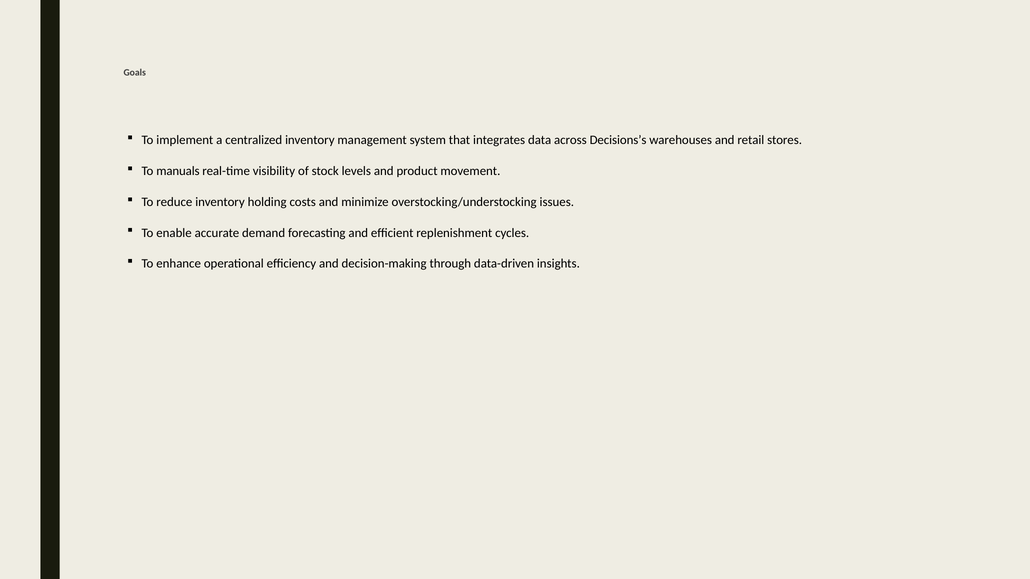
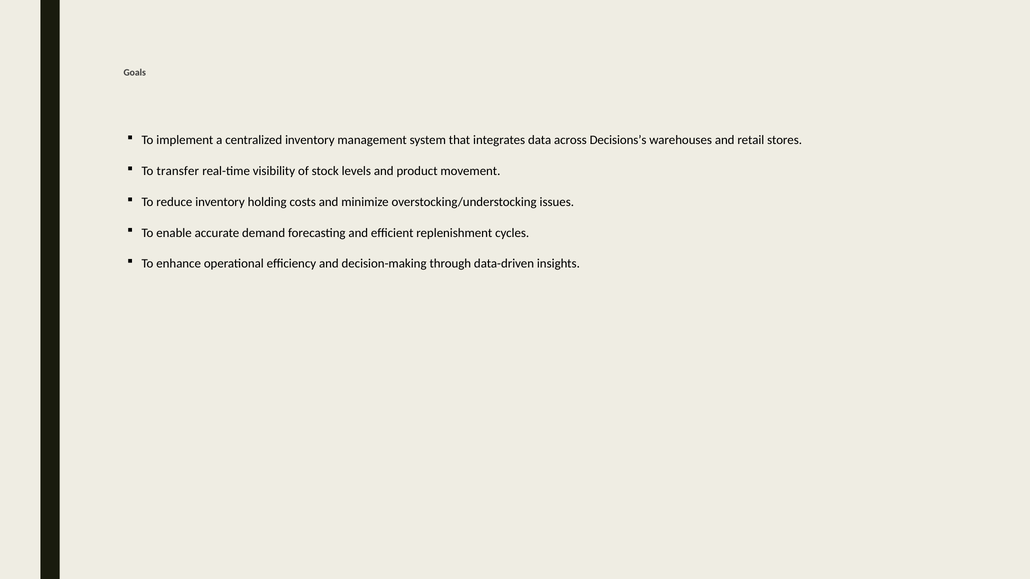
manuals: manuals -> transfer
